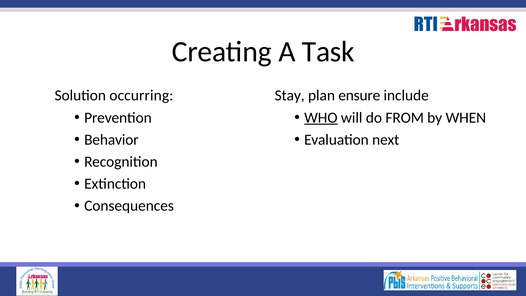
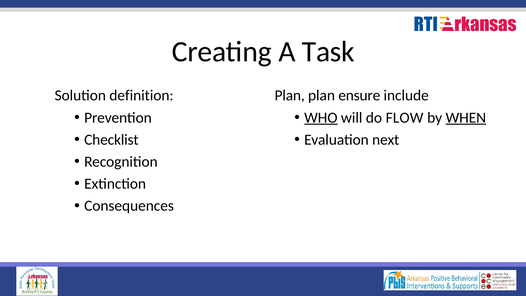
occurring: occurring -> definition
Stay at (290, 96): Stay -> Plan
FROM: FROM -> FLOW
WHEN underline: none -> present
Behavior: Behavior -> Checklist
